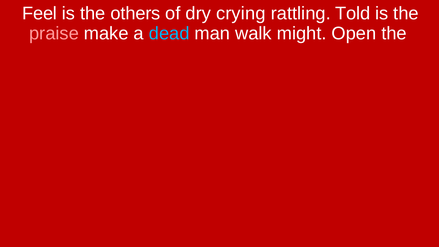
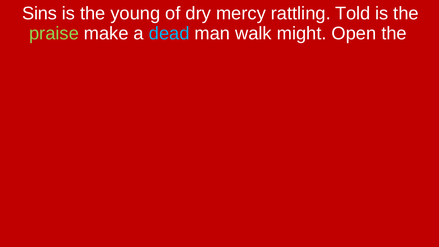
Feel: Feel -> Sins
others: others -> young
crying: crying -> mercy
praise colour: pink -> light green
